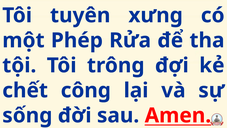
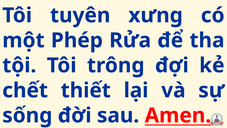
công: công -> thiết
